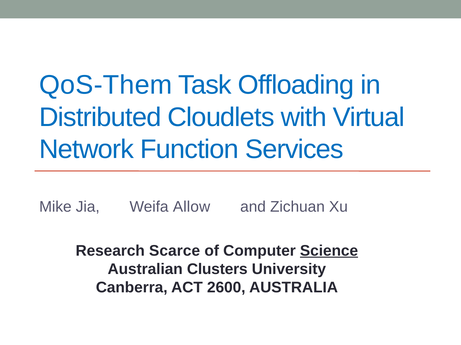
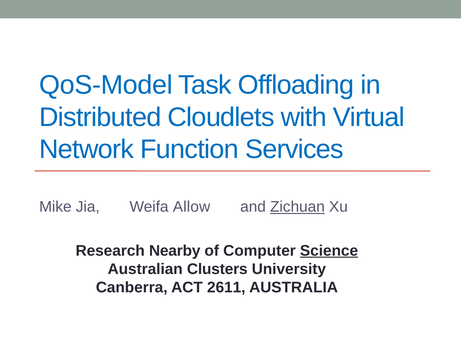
QoS-Them: QoS-Them -> QoS-Model
Zichuan underline: none -> present
Scarce: Scarce -> Nearby
2600: 2600 -> 2611
